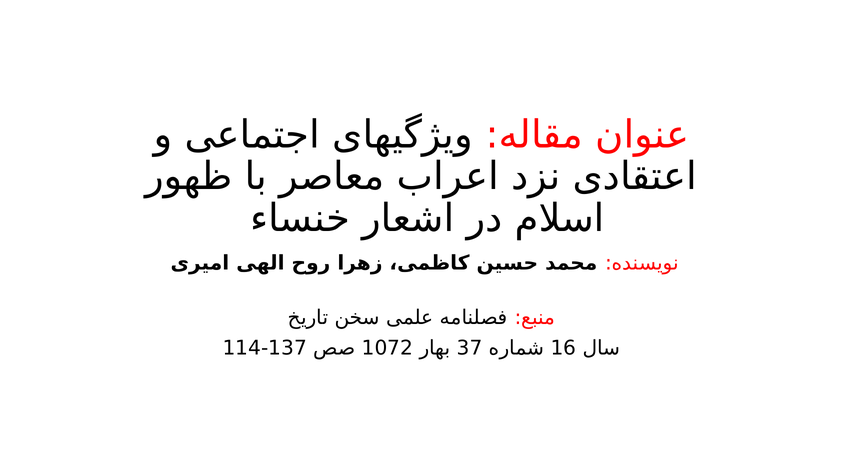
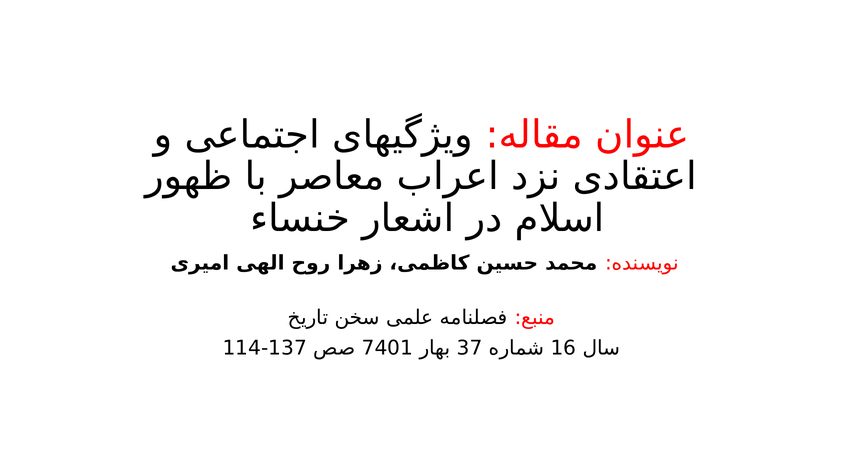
1072: 1072 -> 7401
